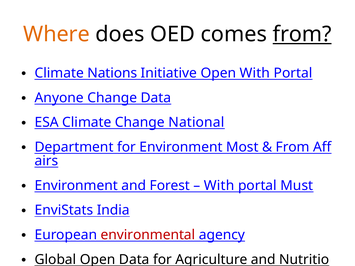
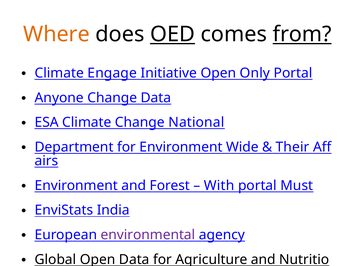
OED underline: none -> present
Nations: Nations -> Engage
Open With: With -> Only
Most: Most -> Wide
From at (293, 147): From -> Their
environmental colour: red -> purple
